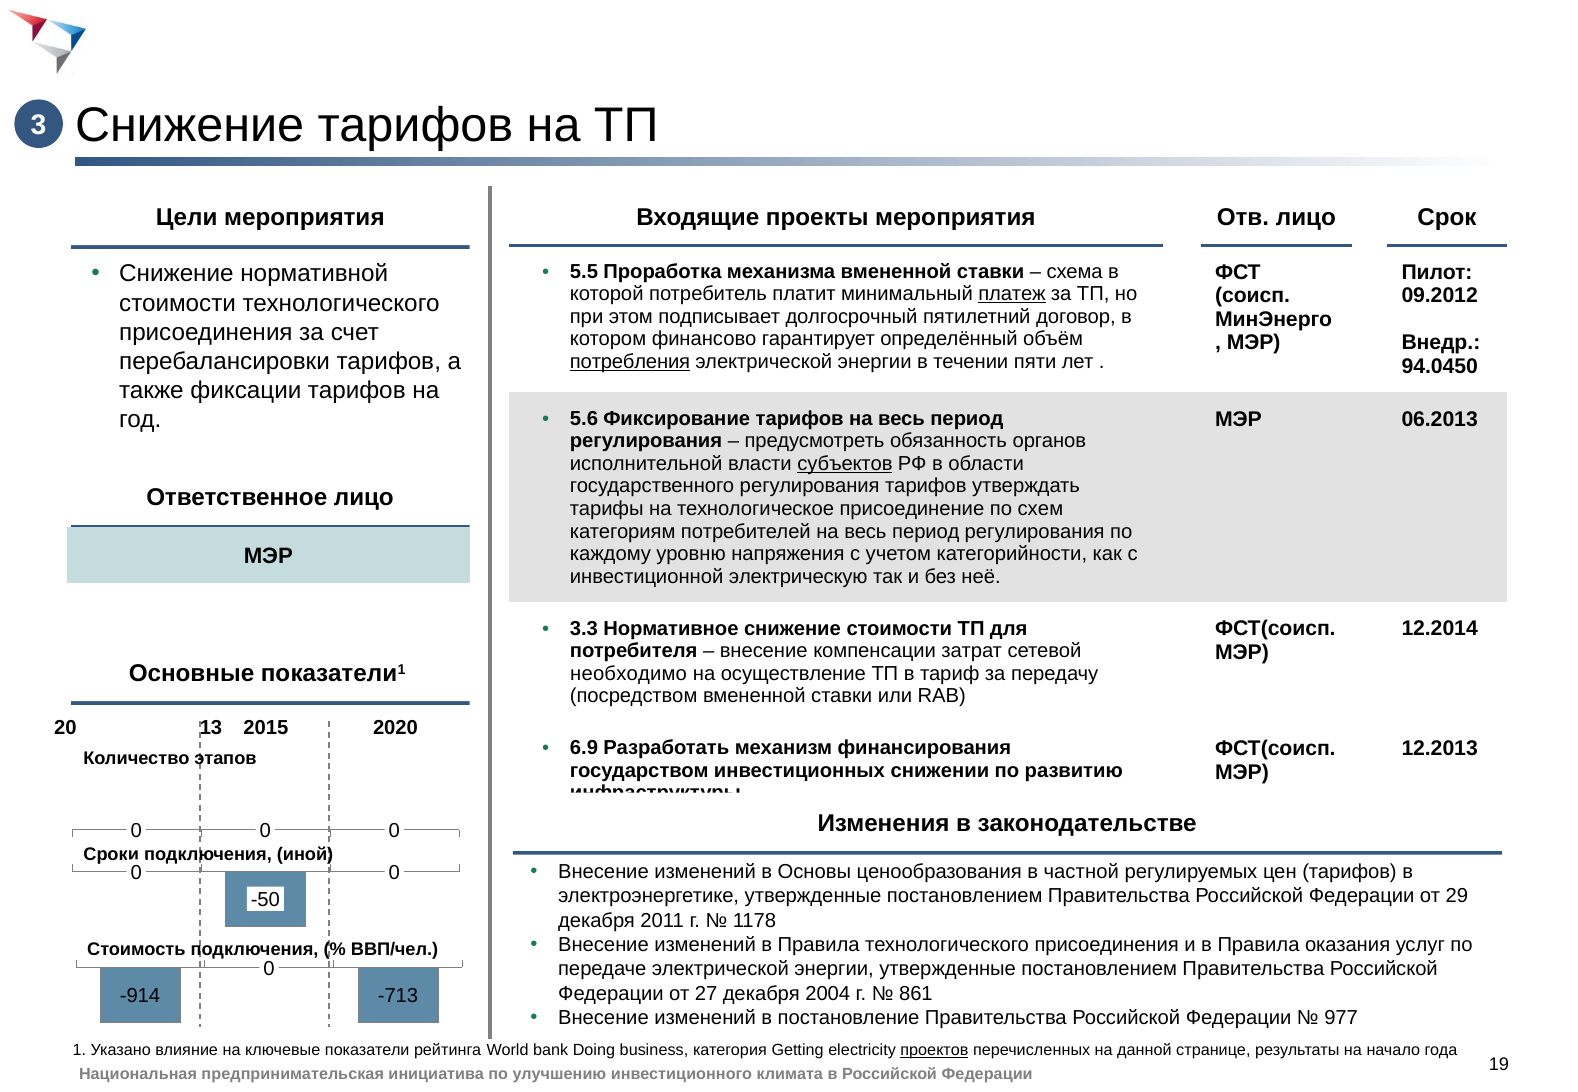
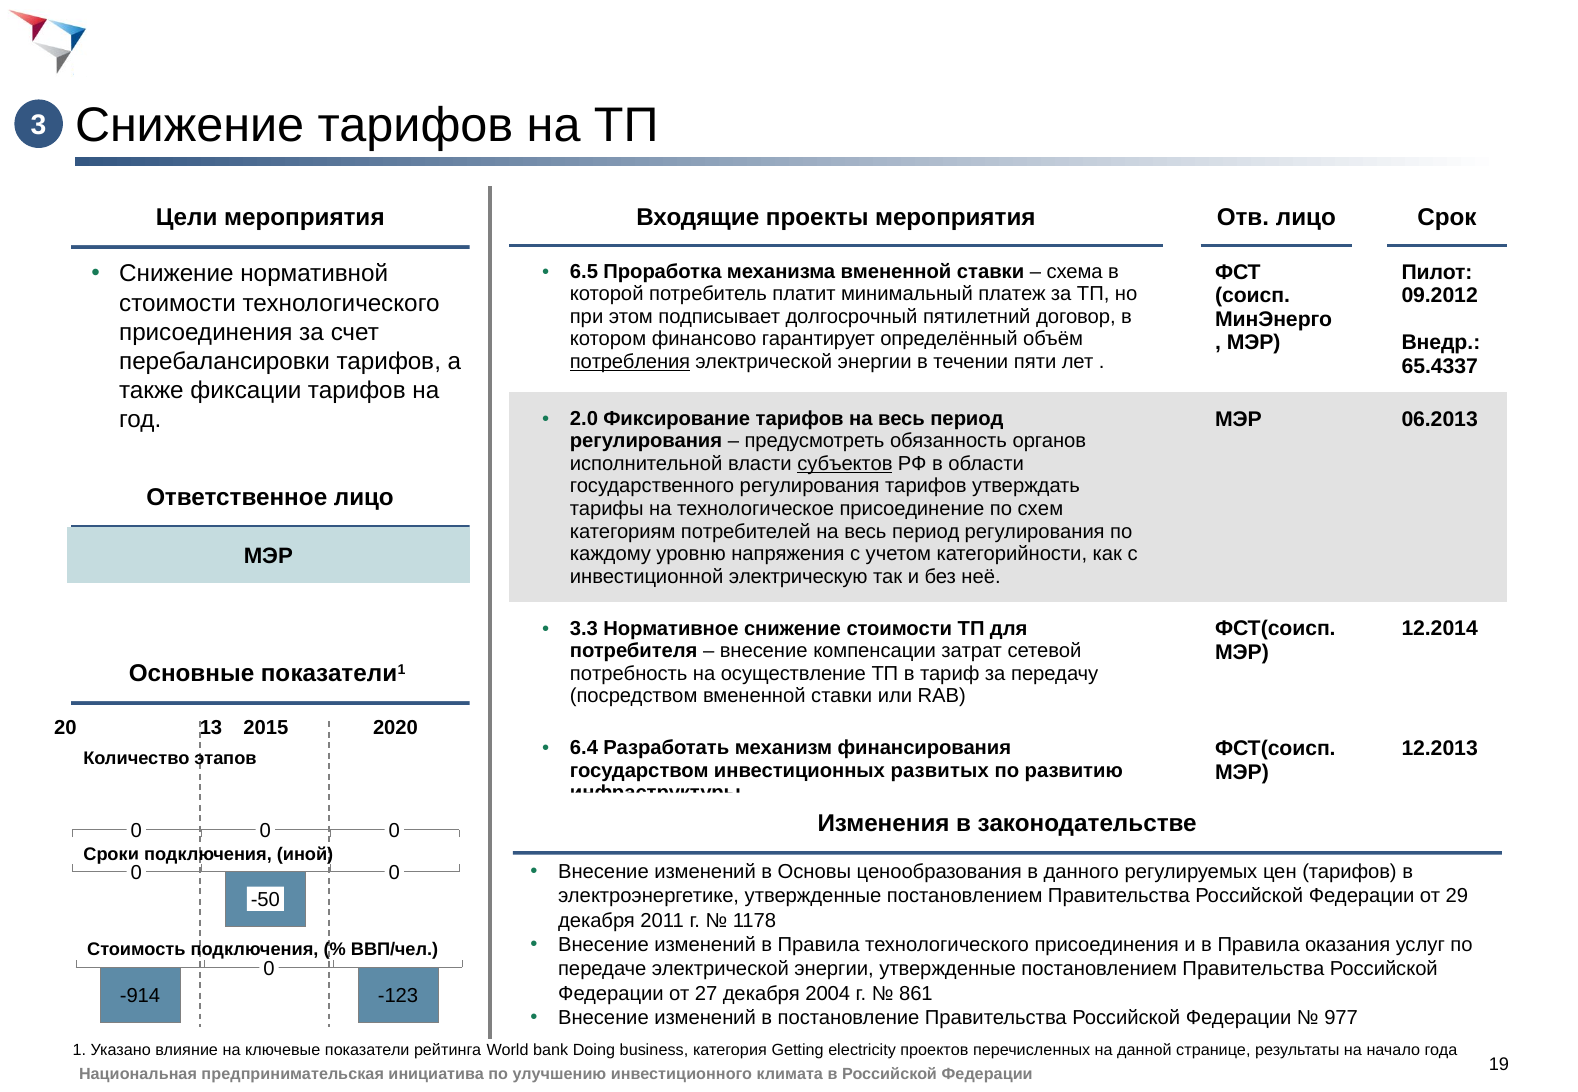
5.5: 5.5 -> 6.5
платеж underline: present -> none
94.0450: 94.0450 -> 65.4337
5.6: 5.6 -> 2.0
необходимо: необходимо -> потребность
6.9: 6.9 -> 6.4
снижении: снижении -> развитых
частной: частной -> данного
-713: -713 -> -123
проектов underline: present -> none
